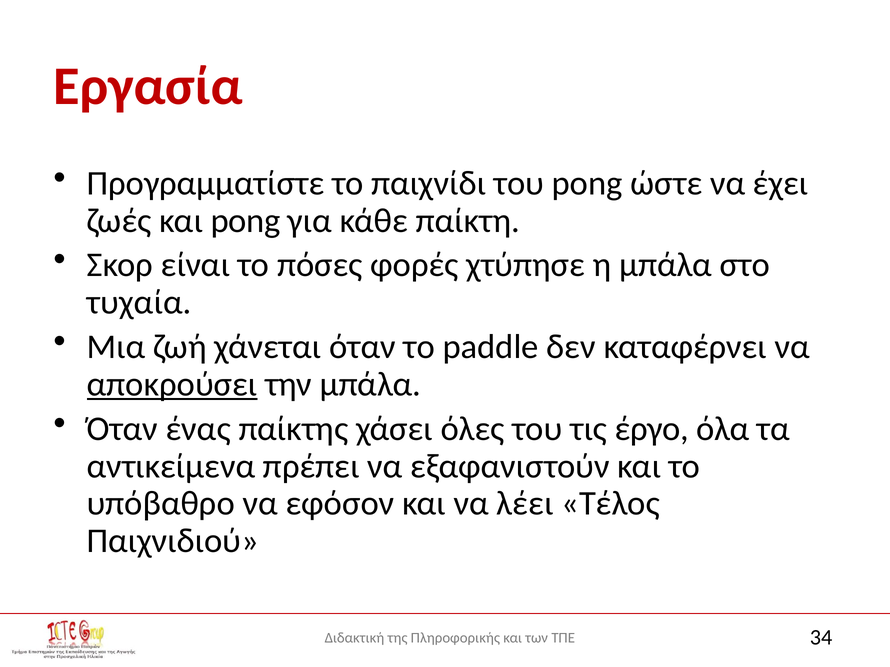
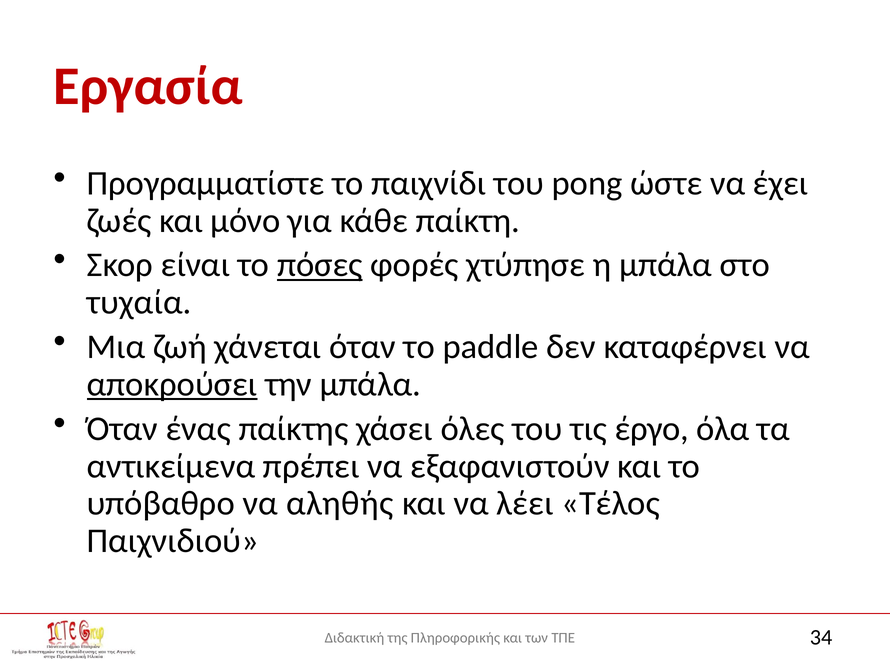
και pong: pong -> μόνο
πόσες underline: none -> present
εφόσον: εφόσον -> αληθής
